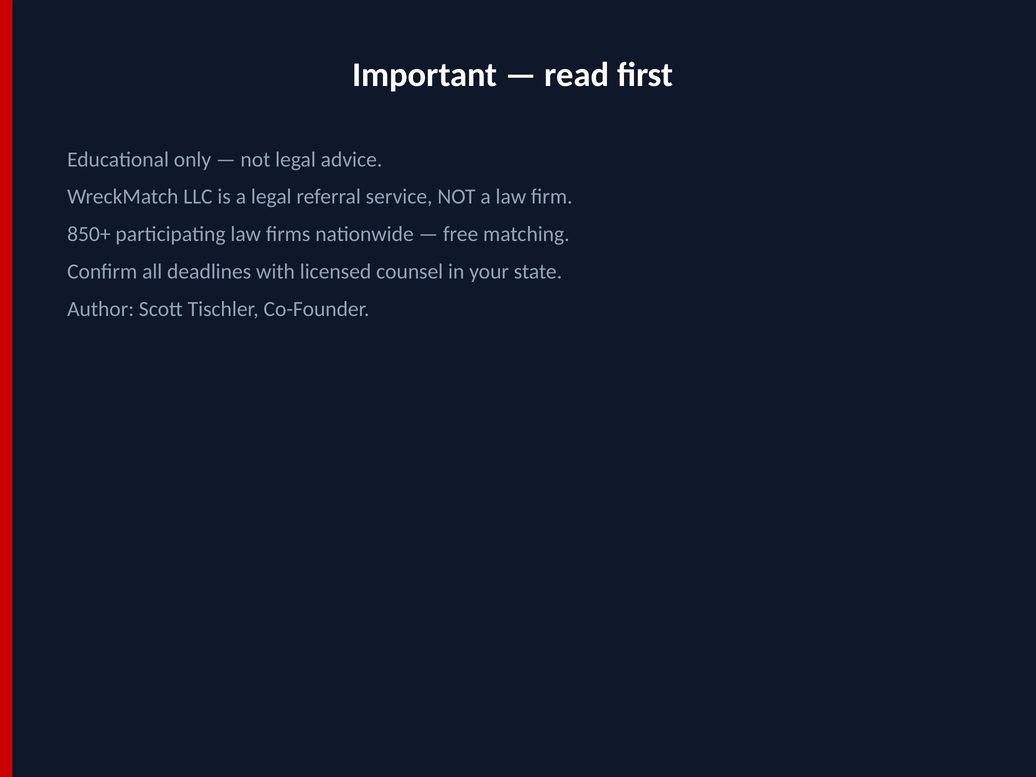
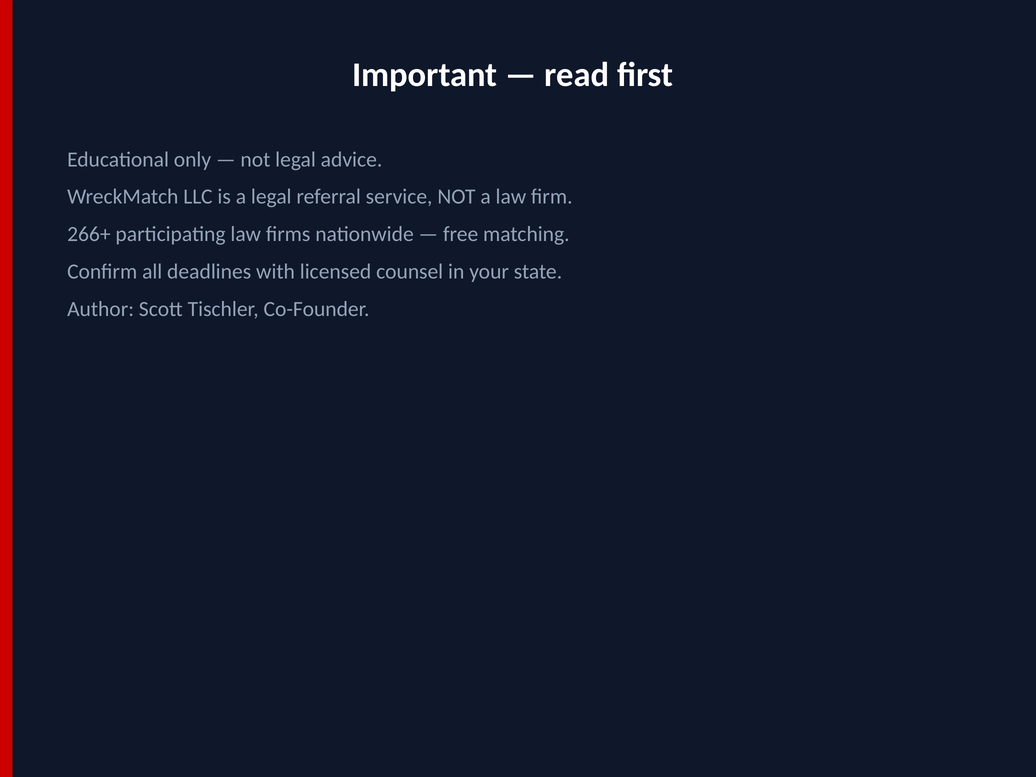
850+: 850+ -> 266+
